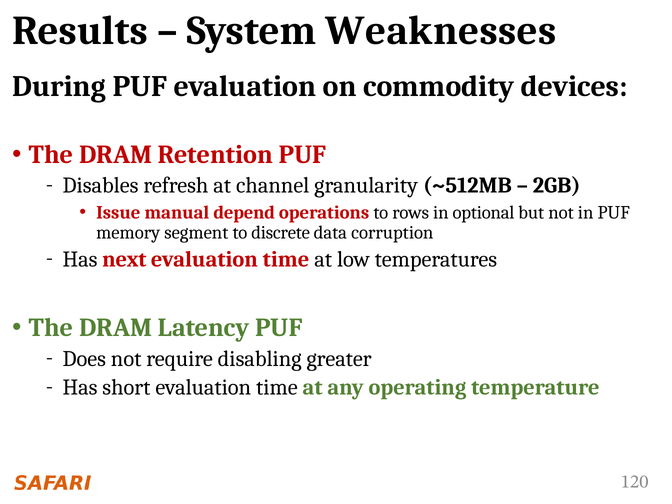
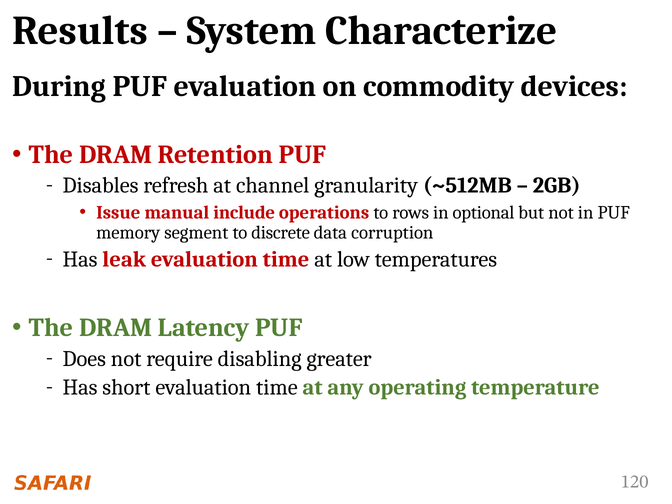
Weaknesses: Weaknesses -> Characterize
depend: depend -> include
next: next -> leak
